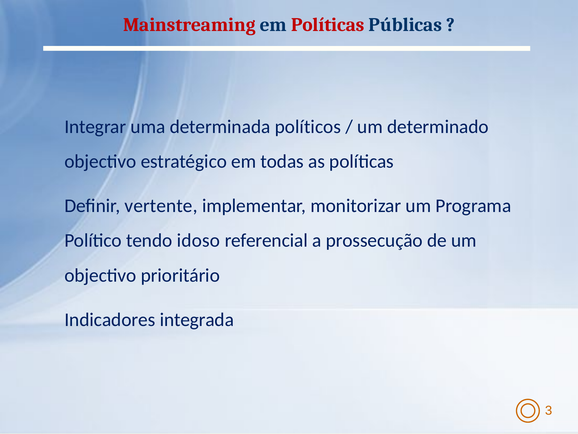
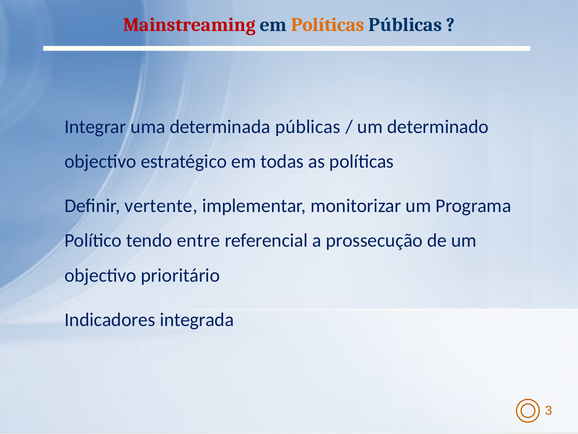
Políticas at (328, 25) colour: red -> orange
determinada políticos: políticos -> públicas
idoso: idoso -> entre
